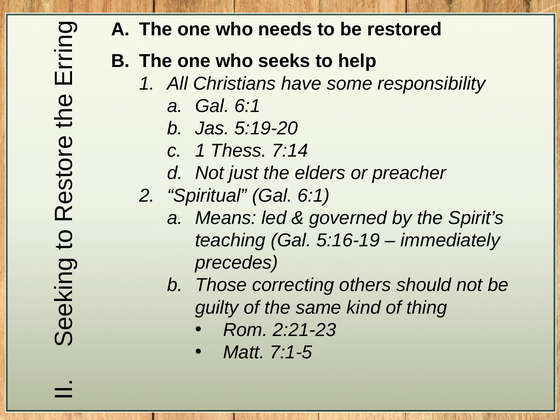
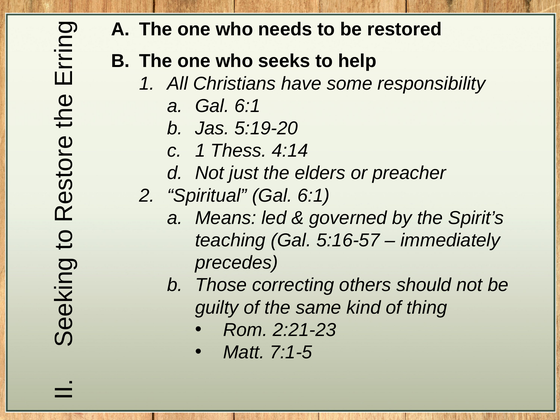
7:14: 7:14 -> 4:14
5:16-19: 5:16-19 -> 5:16-57
